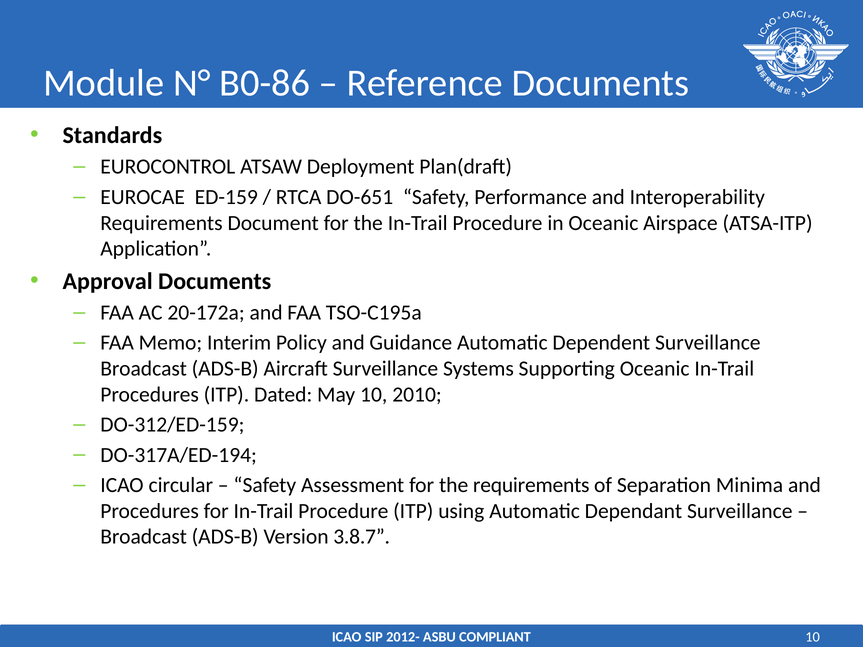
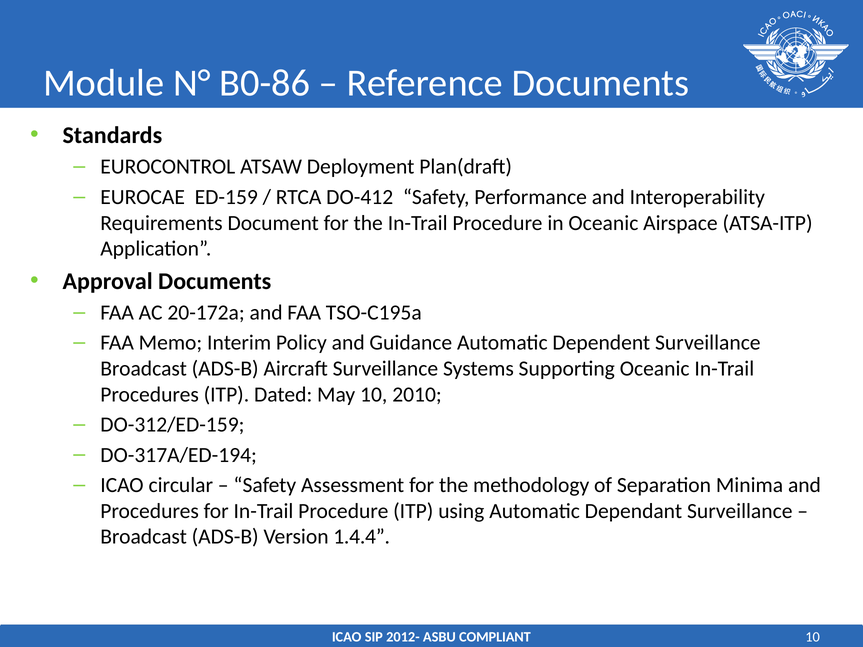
DO-651: DO-651 -> DO-412
the requirements: requirements -> methodology
3.8.7: 3.8.7 -> 1.4.4
